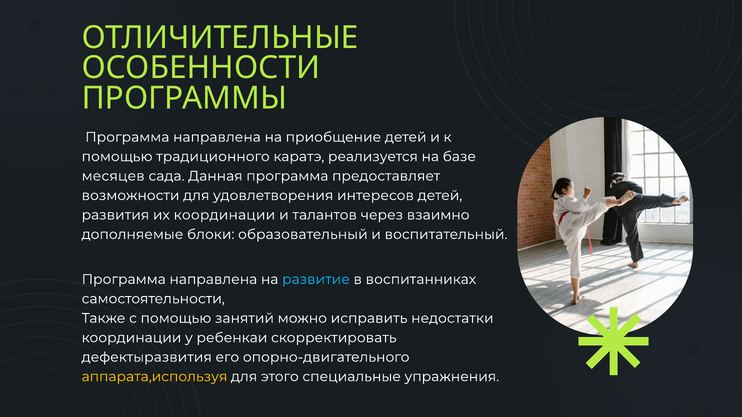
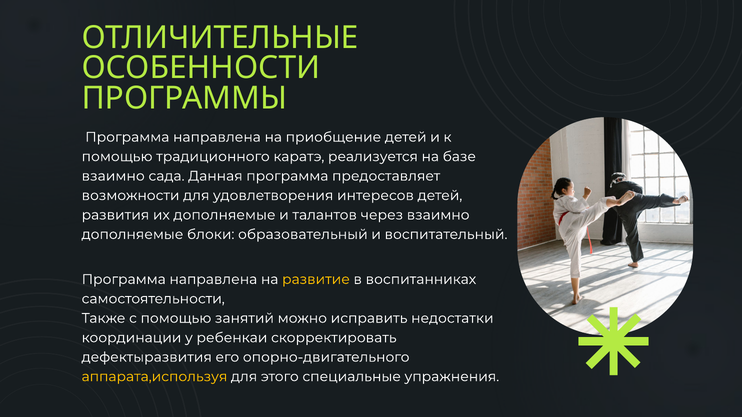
месяцев at (113, 176): месяцев -> взаимно
их координации: координации -> дополняемые
развитие colour: light blue -> yellow
